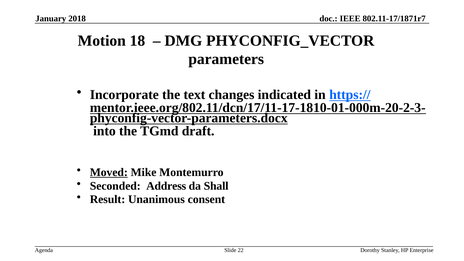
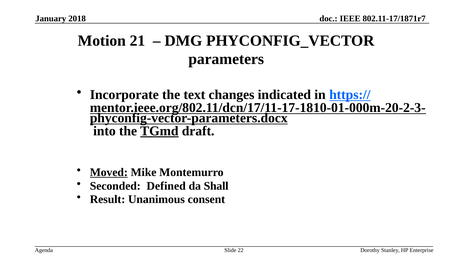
18: 18 -> 21
TGmd underline: none -> present
Address: Address -> Defined
